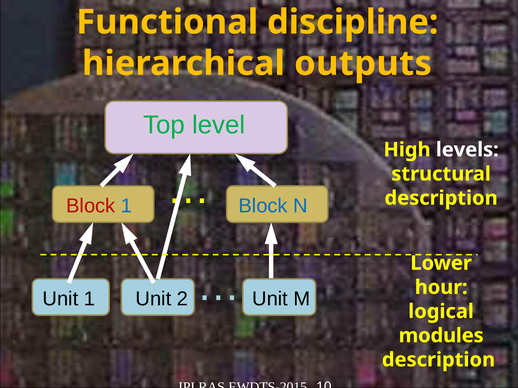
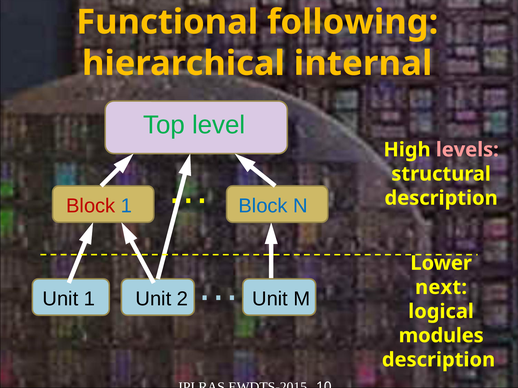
discipline: discipline -> following
outputs: outputs -> internal
levels colour: white -> pink
hour: hour -> next
